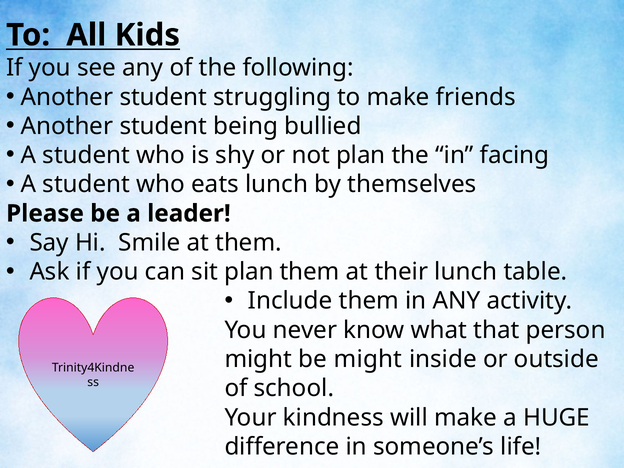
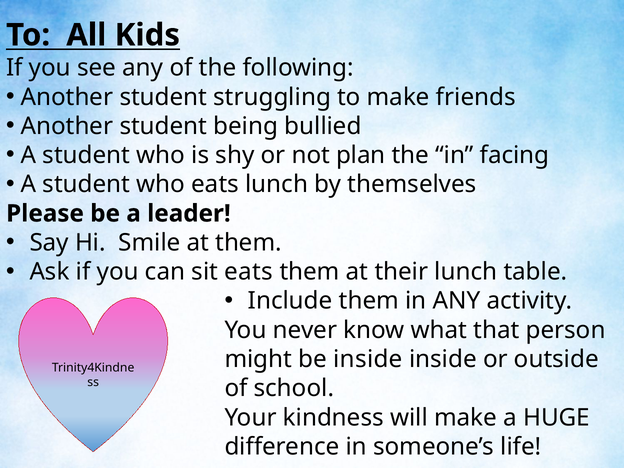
sit plan: plan -> eats
be might: might -> inside
